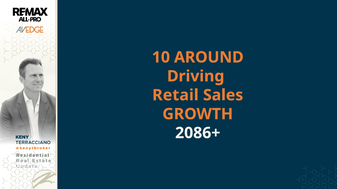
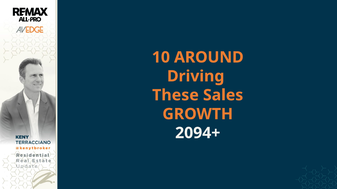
Retail: Retail -> These
2086+: 2086+ -> 2094+
